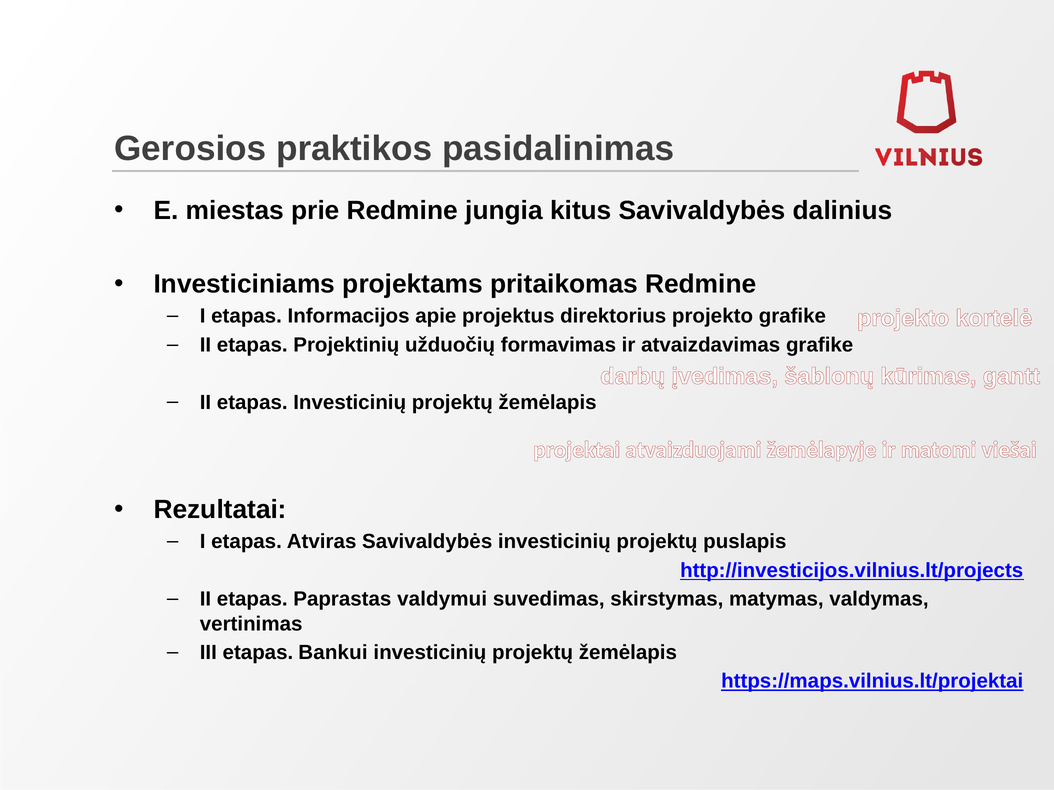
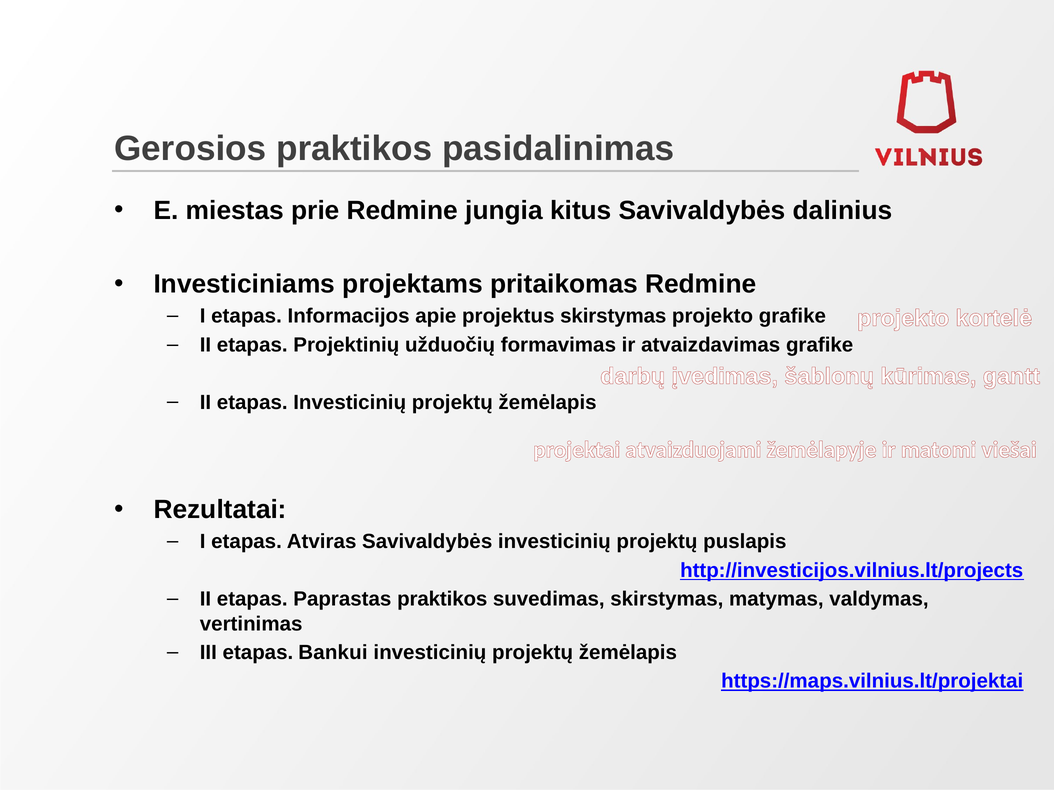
projektus direktorius: direktorius -> skirstymas
Paprastas valdymui: valdymui -> praktikos
